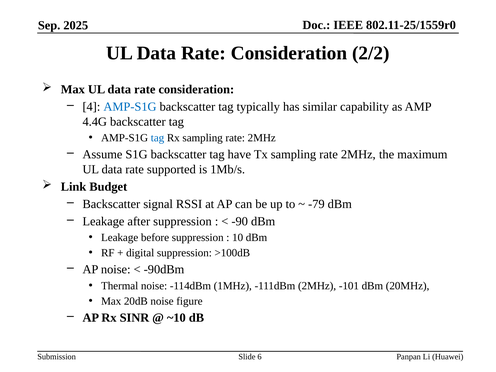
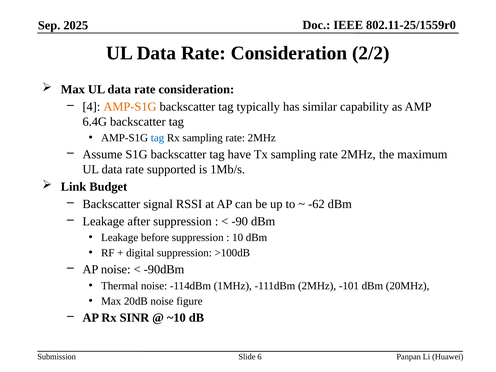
AMP-S1G at (130, 107) colour: blue -> orange
4.4G: 4.4G -> 6.4G
-79: -79 -> -62
